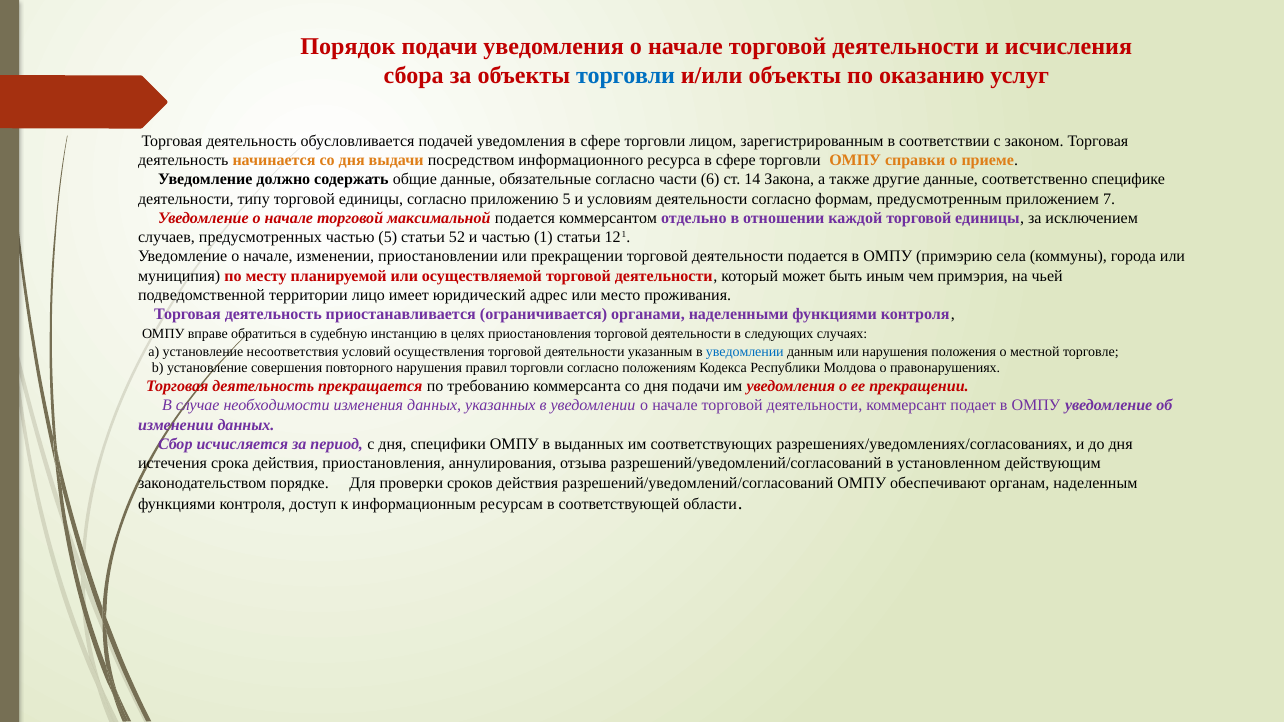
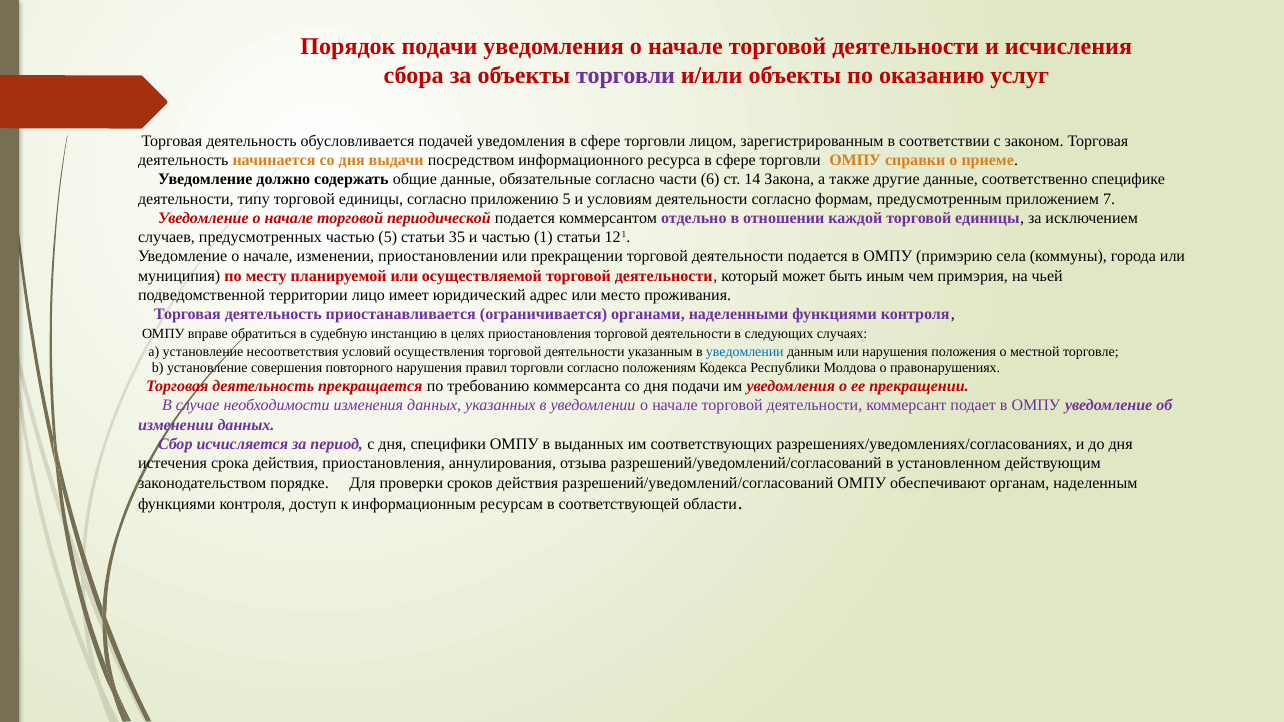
торговли at (626, 76) colour: blue -> purple
максимальной: максимальной -> периодической
52: 52 -> 35
